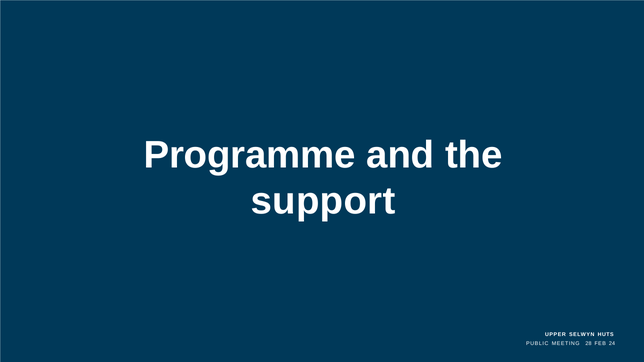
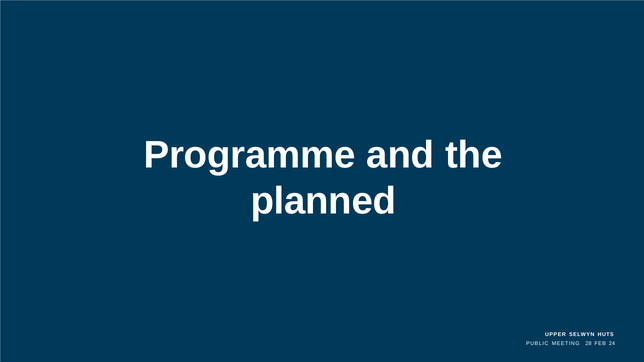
support: support -> planned
